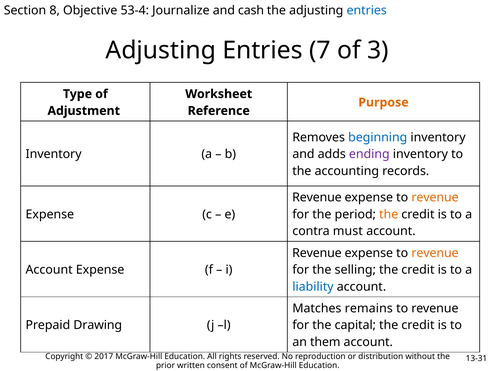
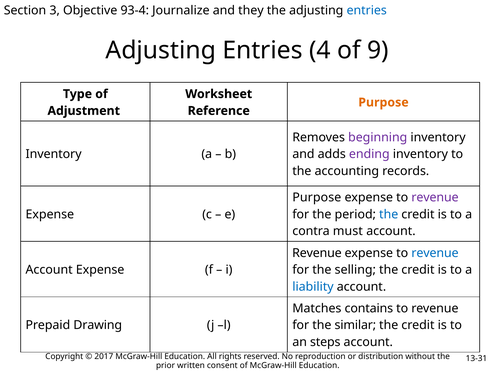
8: 8 -> 3
53-4: 53-4 -> 93-4
cash: cash -> they
7: 7 -> 4
3: 3 -> 9
beginning colour: blue -> purple
Revenue at (317, 198): Revenue -> Purpose
revenue at (435, 198) colour: orange -> purple
the at (389, 215) colour: orange -> blue
revenue at (435, 253) colour: orange -> blue
remains: remains -> contains
capital: capital -> similar
them: them -> steps
